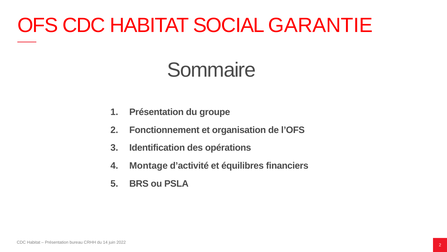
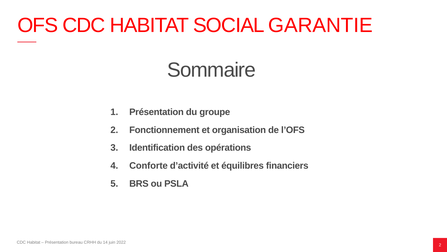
Montage: Montage -> Conforte
